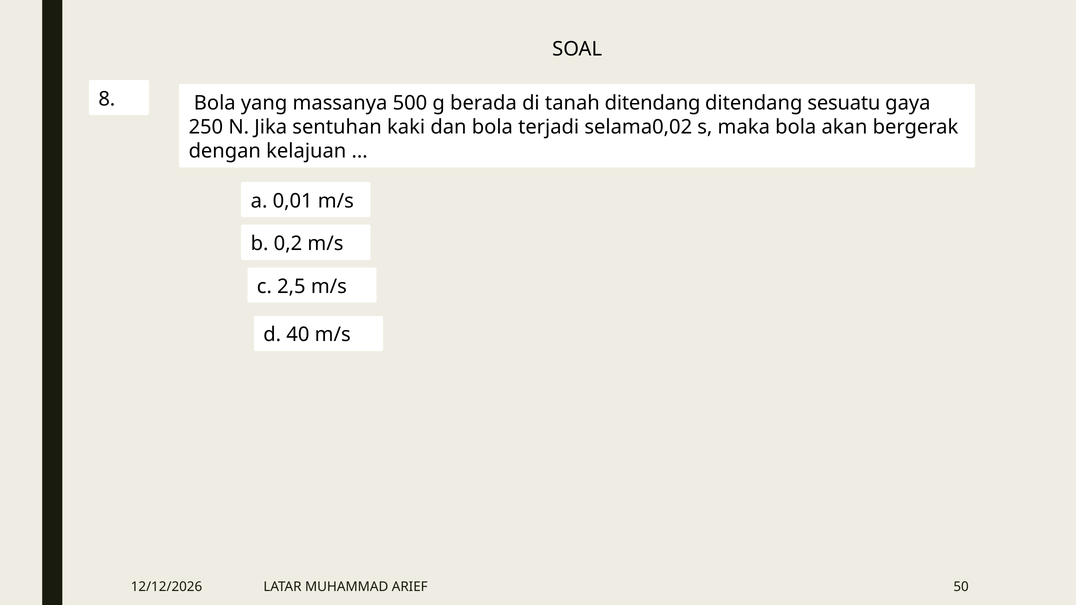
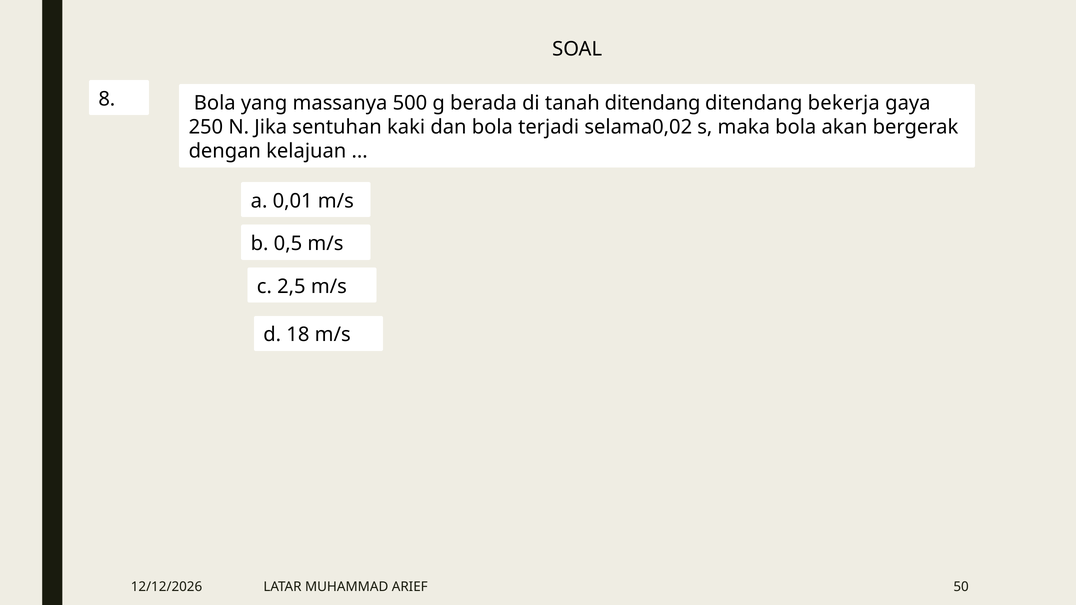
sesuatu: sesuatu -> bekerja
0,2: 0,2 -> 0,5
40: 40 -> 18
